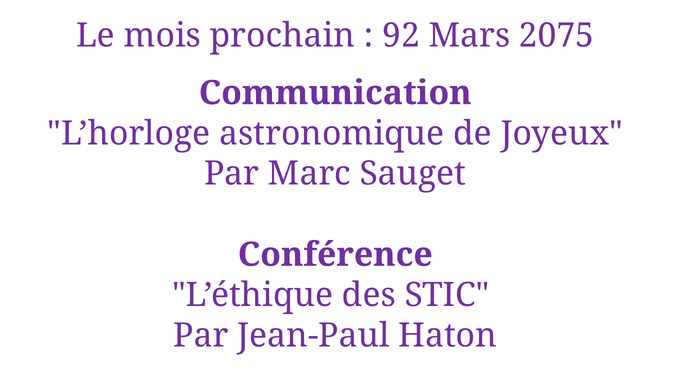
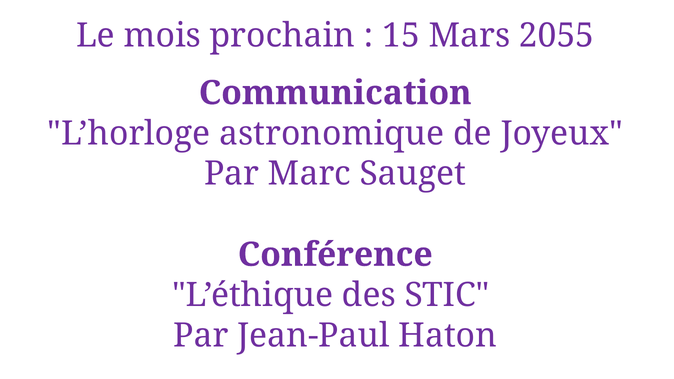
92: 92 -> 15
2075: 2075 -> 2055
